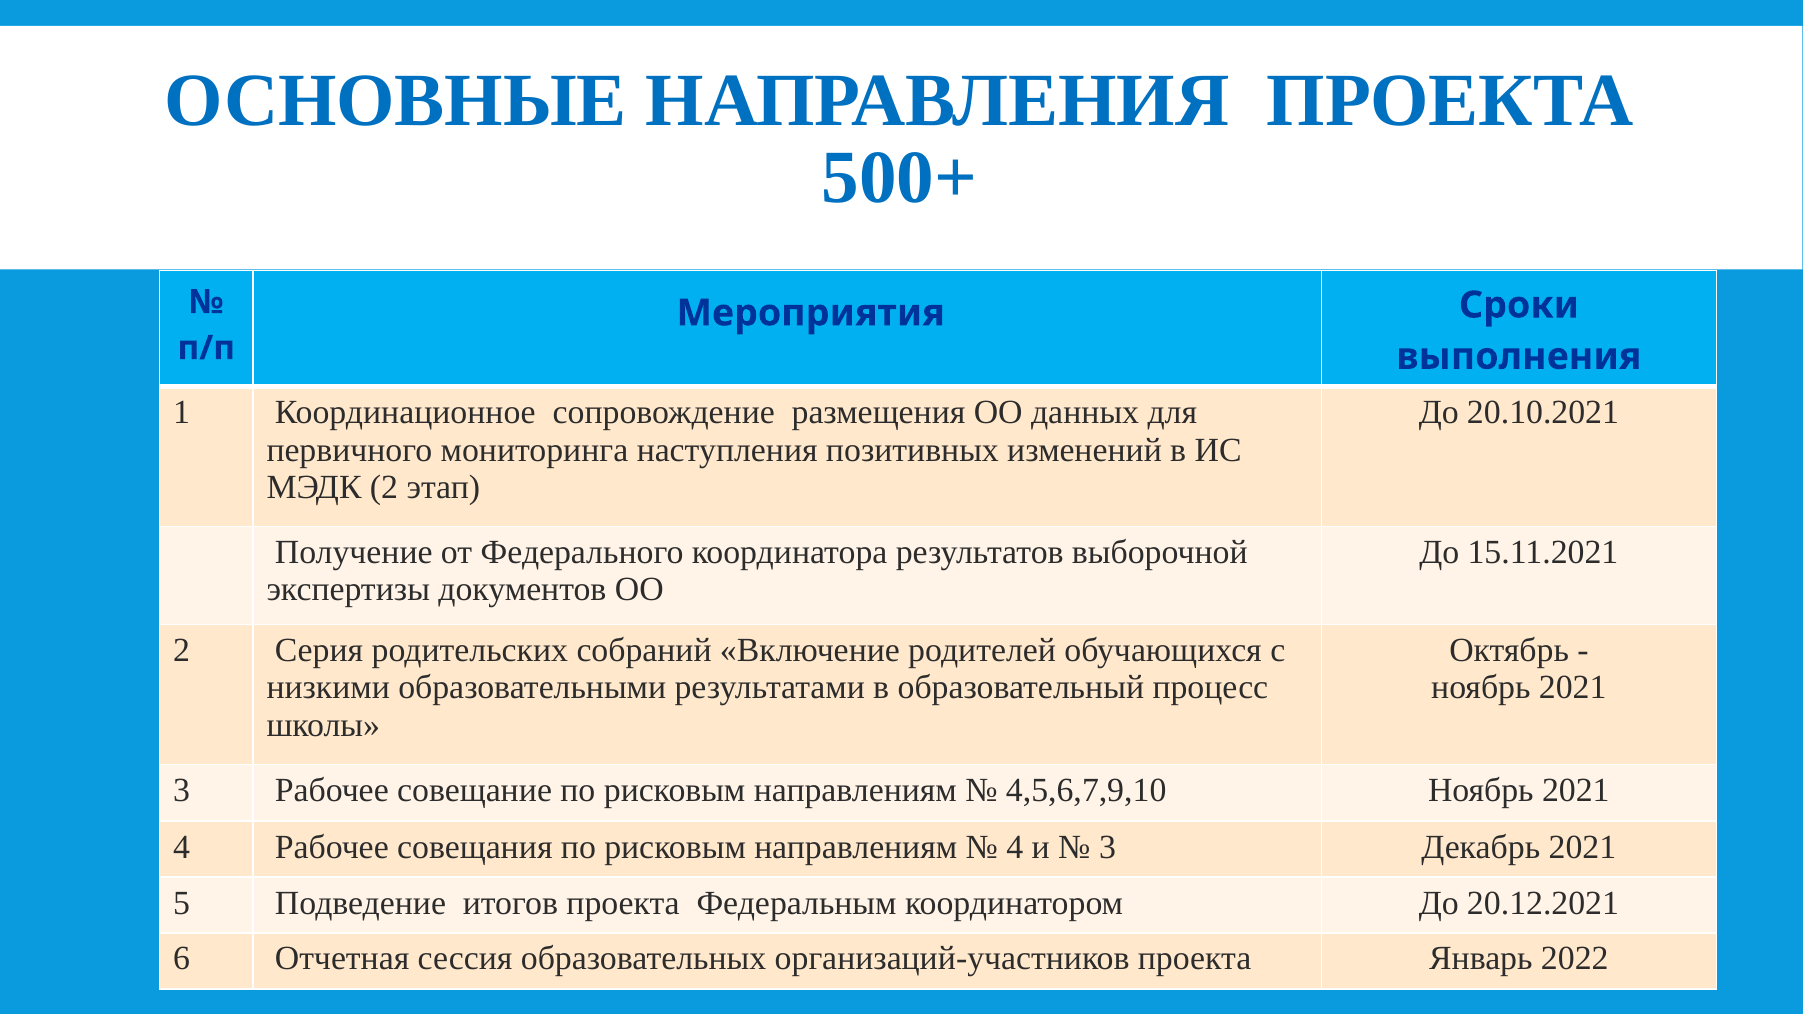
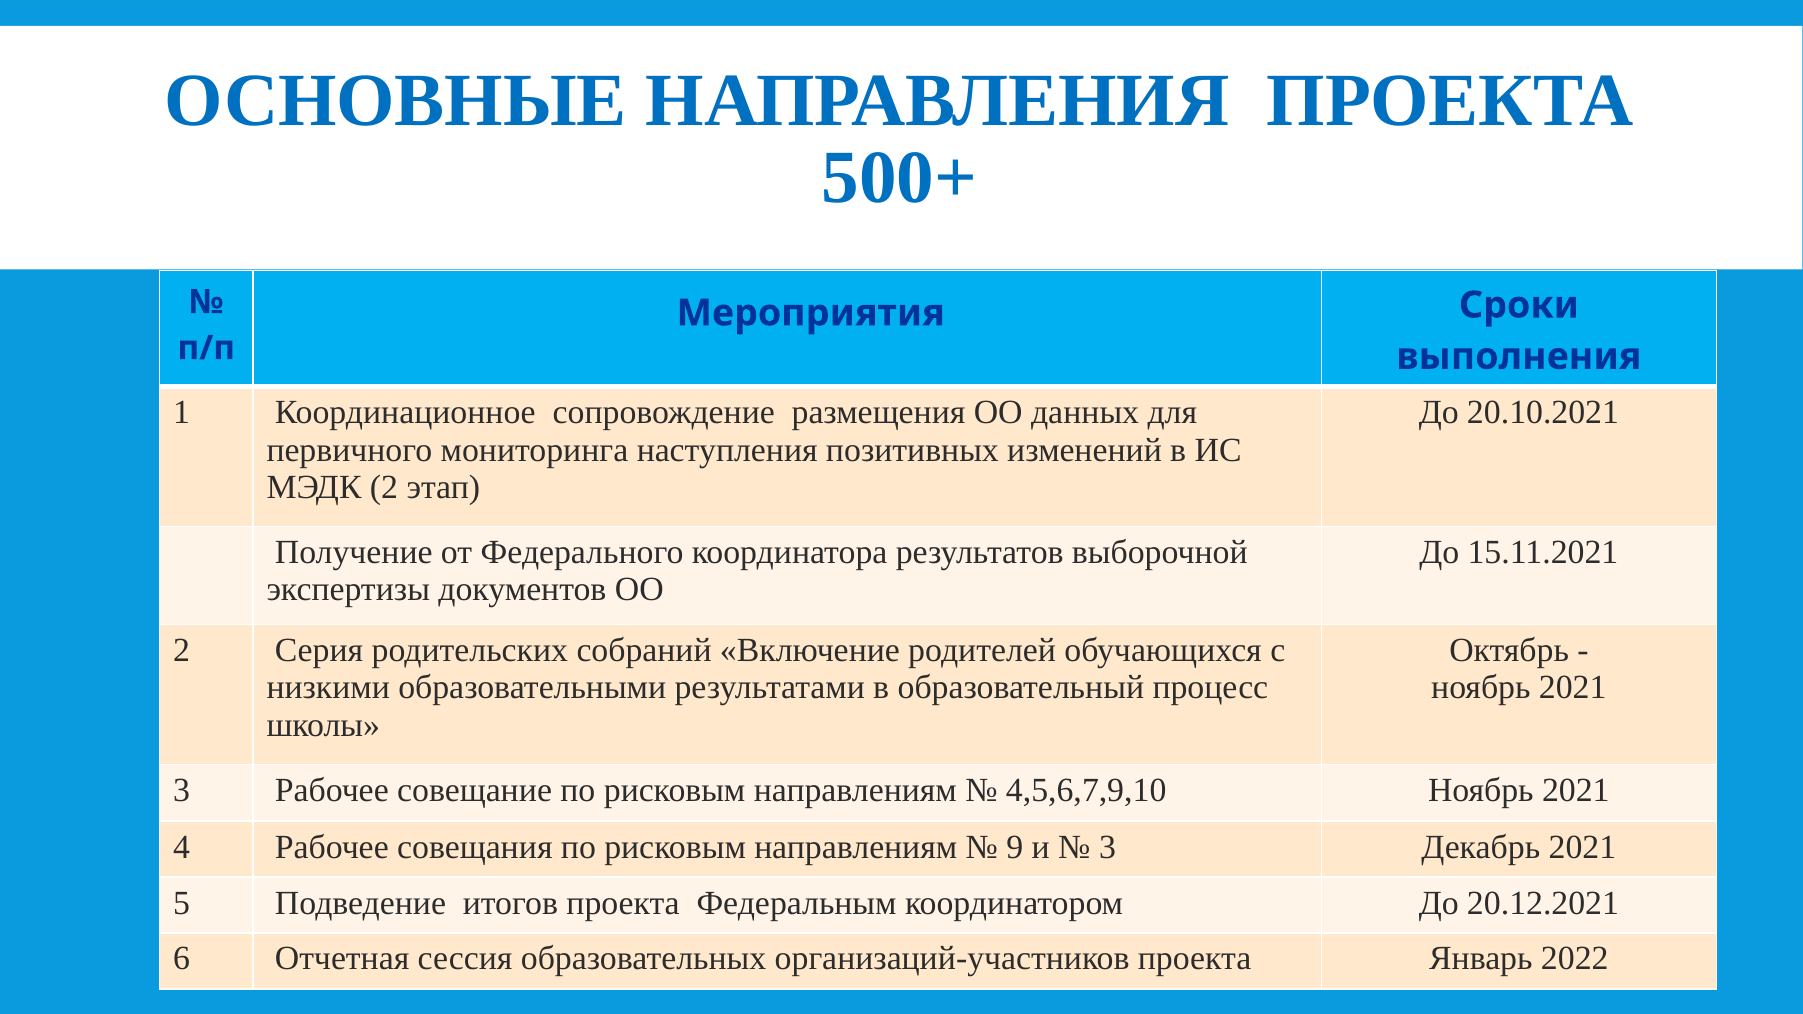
4 at (1015, 847): 4 -> 9
